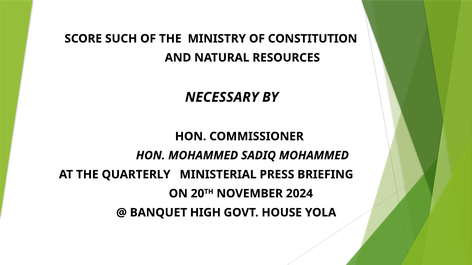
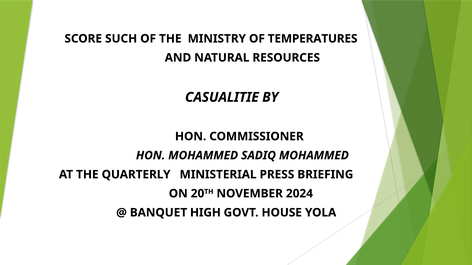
CONSTITUTION: CONSTITUTION -> TEMPERATURES
NECESSARY: NECESSARY -> CASUALITIE
